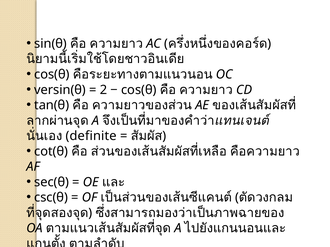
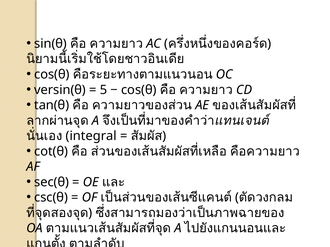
2: 2 -> 5
definite: definite -> integral
